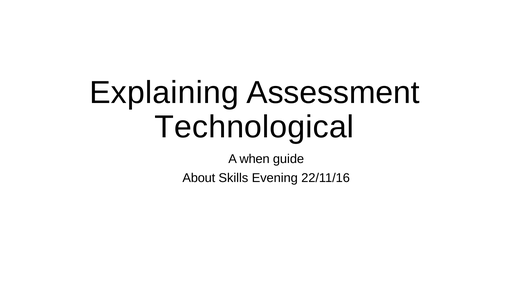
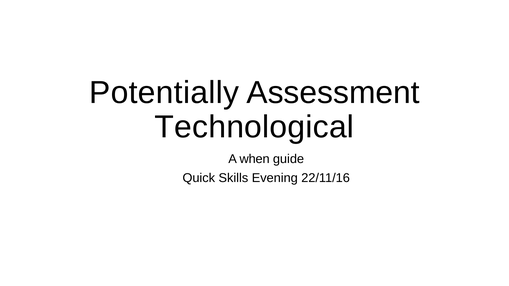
Explaining: Explaining -> Potentially
About: About -> Quick
